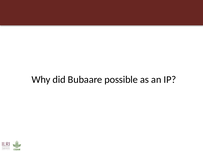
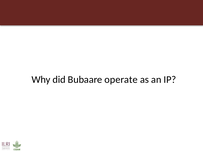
possible: possible -> operate
